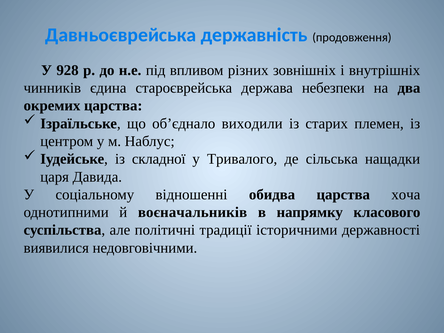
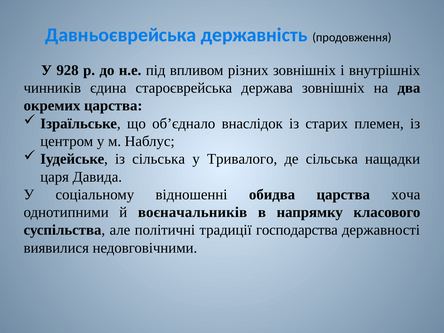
держава небезпеки: небезпеки -> зовнішніх
виходили: виходили -> внаслідок
із складної: складної -> сільська
історичними: історичними -> господарства
